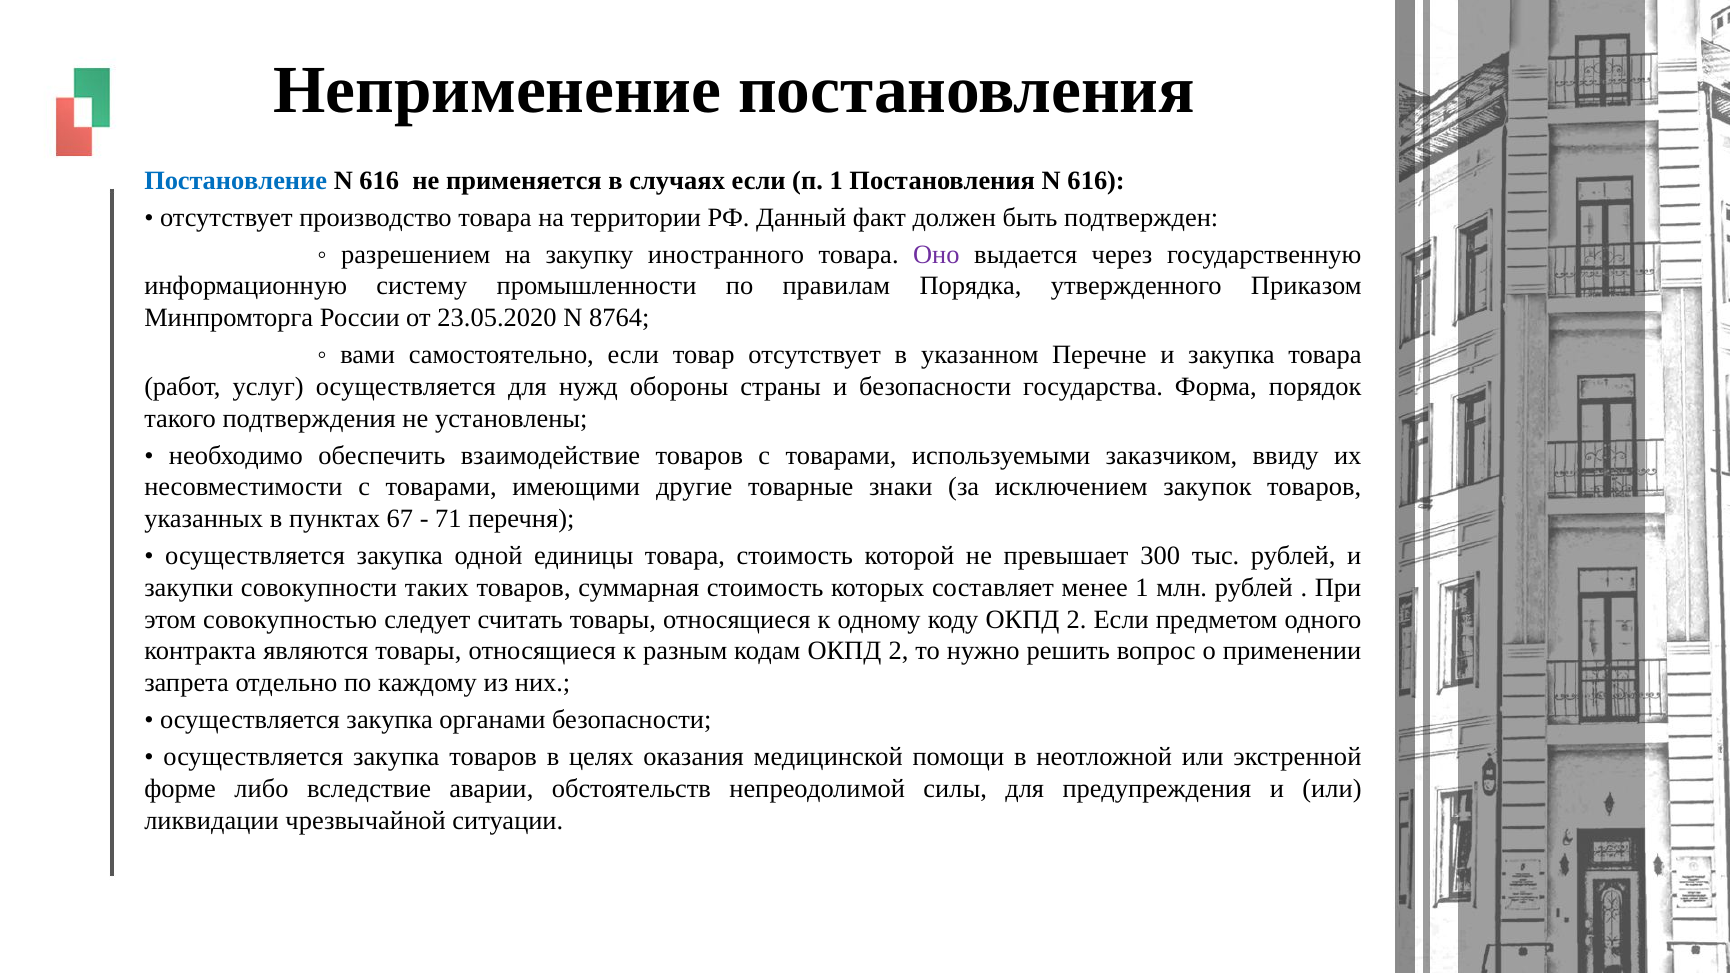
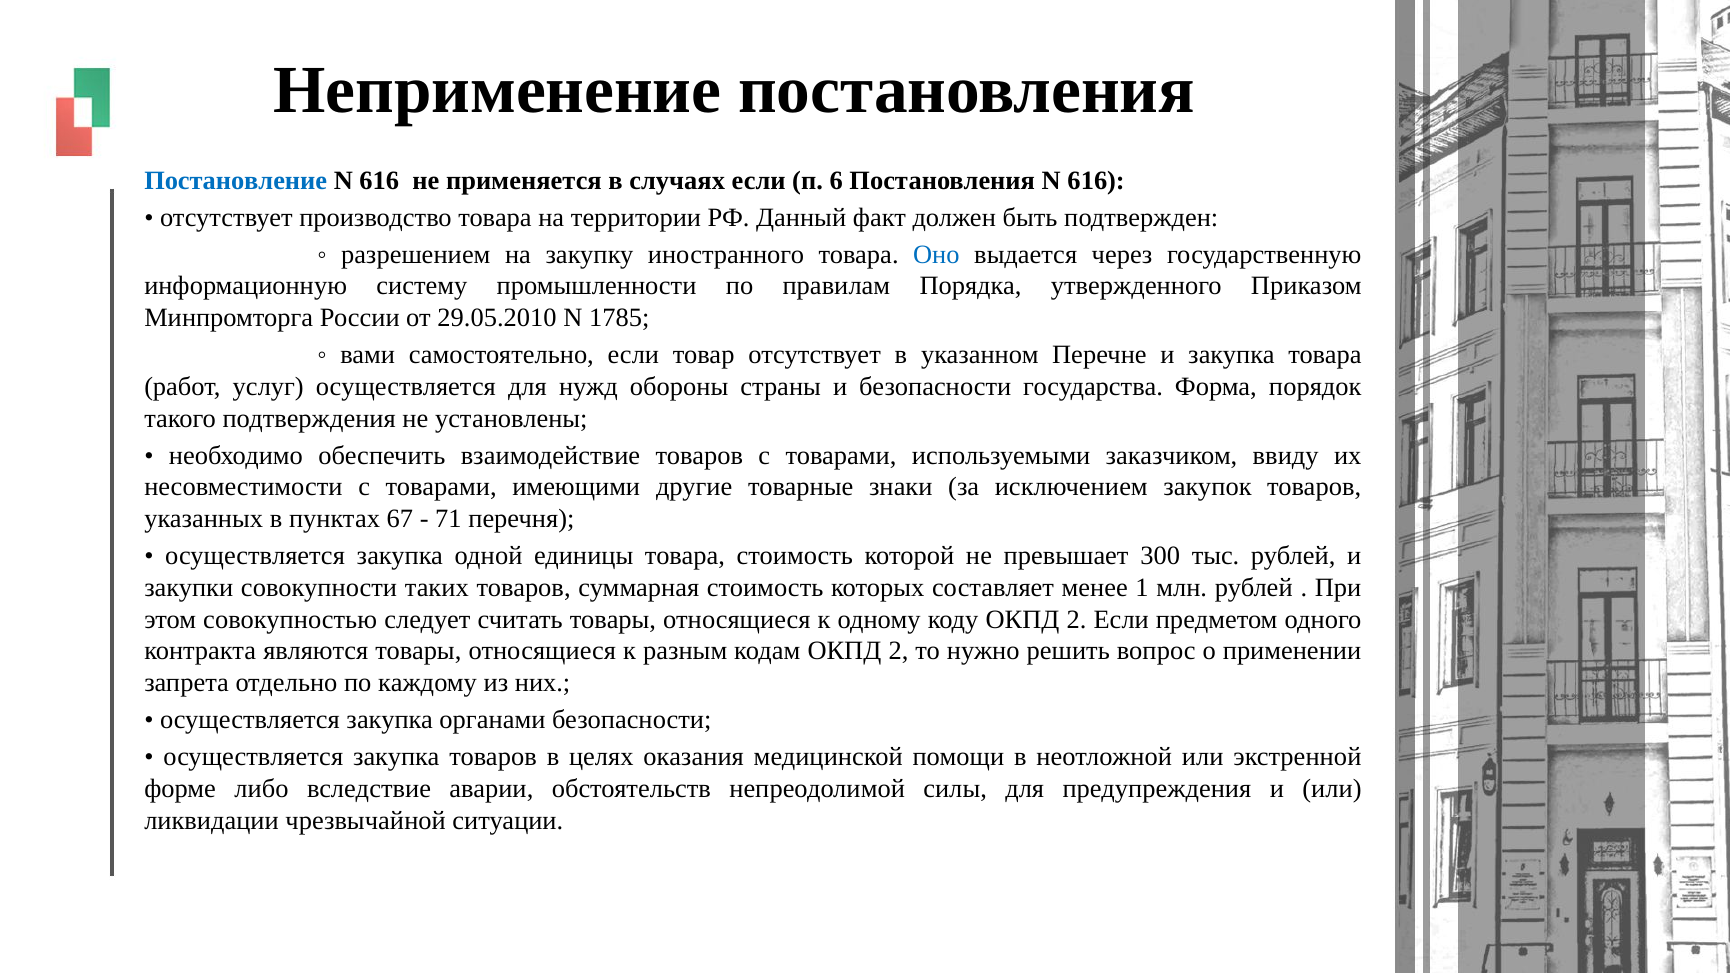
п 1: 1 -> 6
Оно colour: purple -> blue
23.05.2020: 23.05.2020 -> 29.05.2010
8764: 8764 -> 1785
